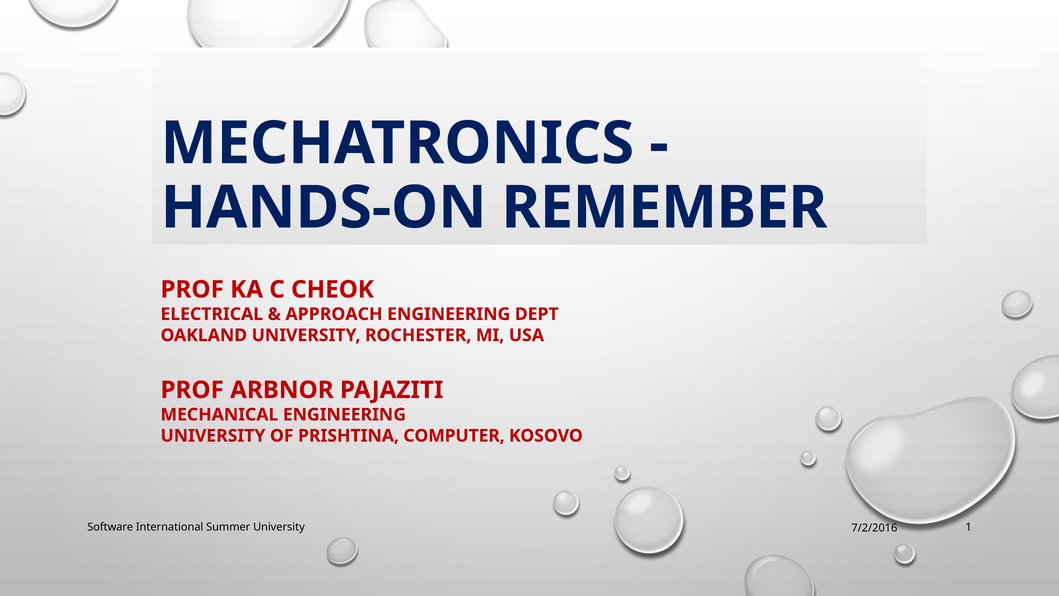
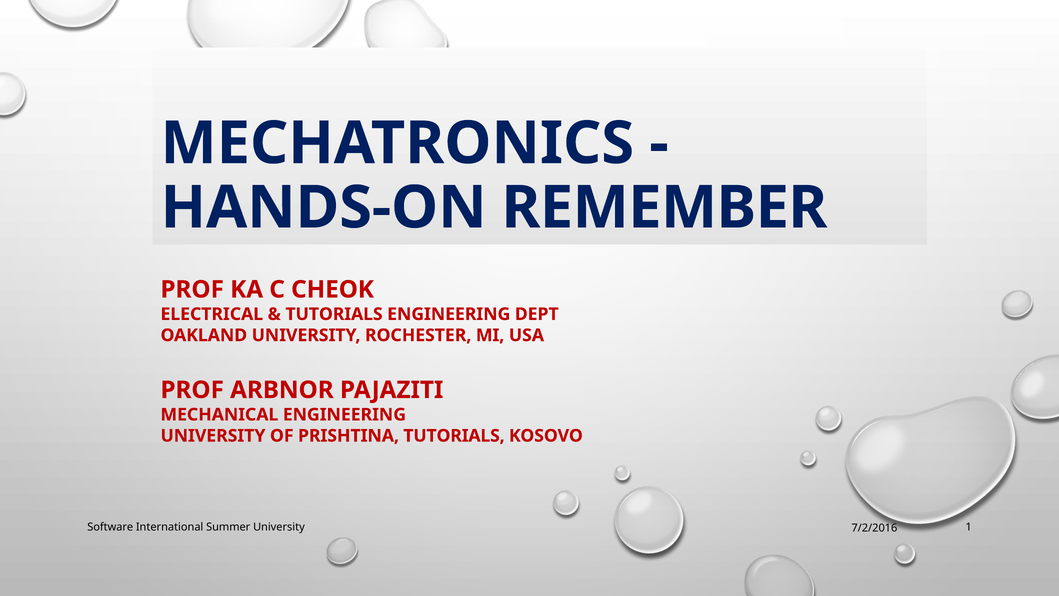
APPROACH at (334, 314): APPROACH -> TUTORIALS
PRISHTINA COMPUTER: COMPUTER -> TUTORIALS
